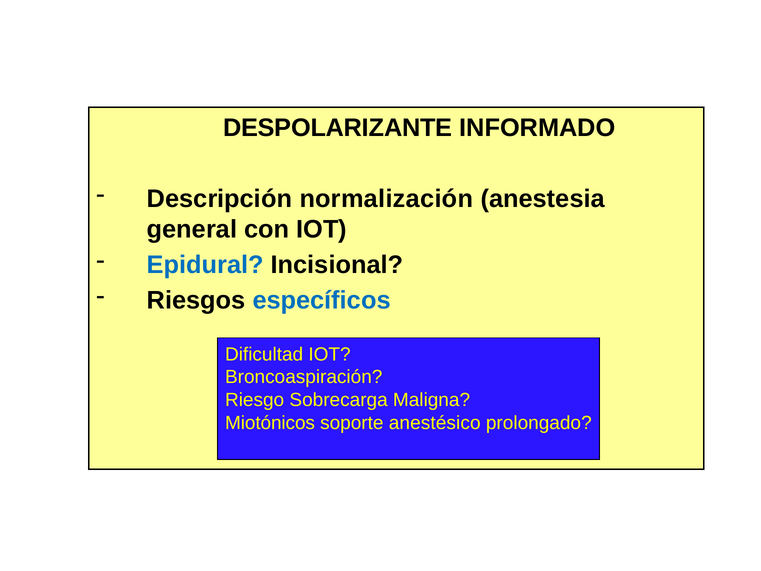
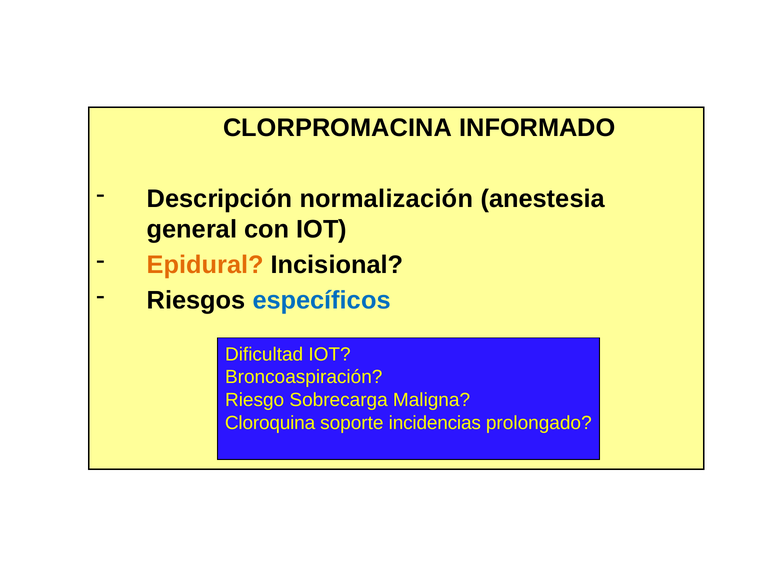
DESPOLARIZANTE: DESPOLARIZANTE -> CLORPROMACINA
Epidural colour: blue -> orange
Miotónicos: Miotónicos -> Cloroquina
anestésico: anestésico -> incidencias
